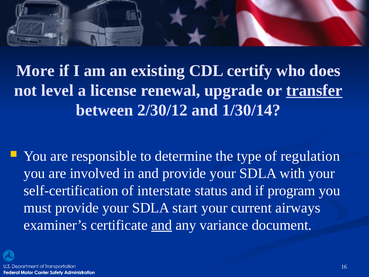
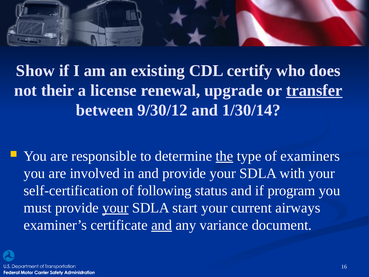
More: More -> Show
level: level -> their
2/30/12: 2/30/12 -> 9/30/12
the underline: none -> present
regulation: regulation -> examiners
interstate: interstate -> following
your at (115, 208) underline: none -> present
